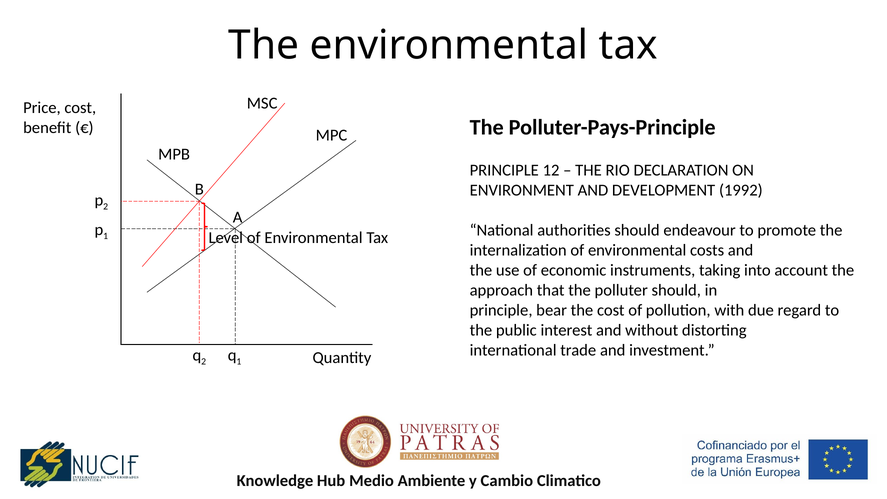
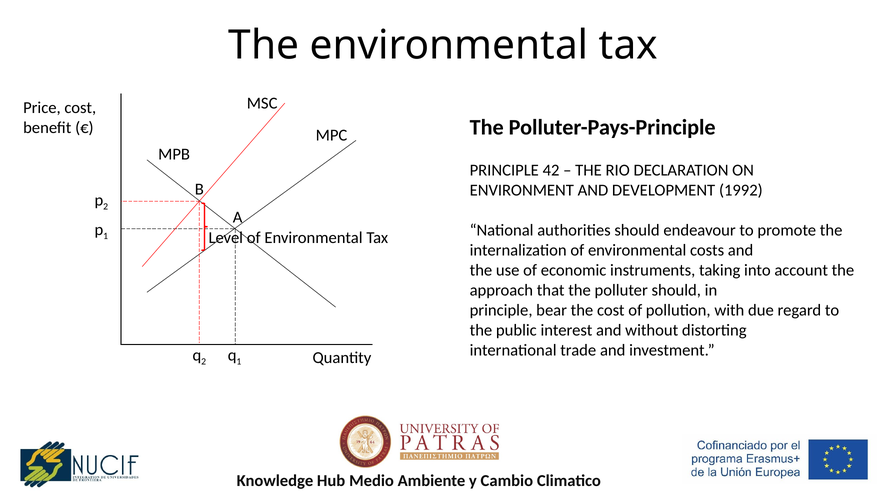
12: 12 -> 42
